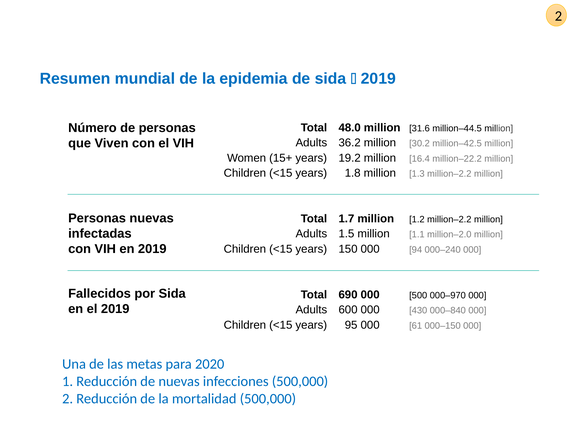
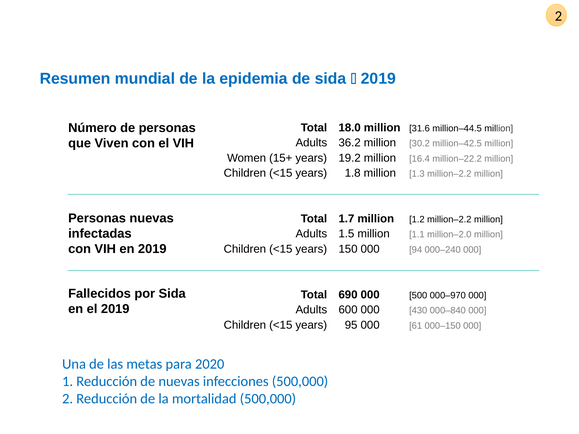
48.0: 48.0 -> 18.0
